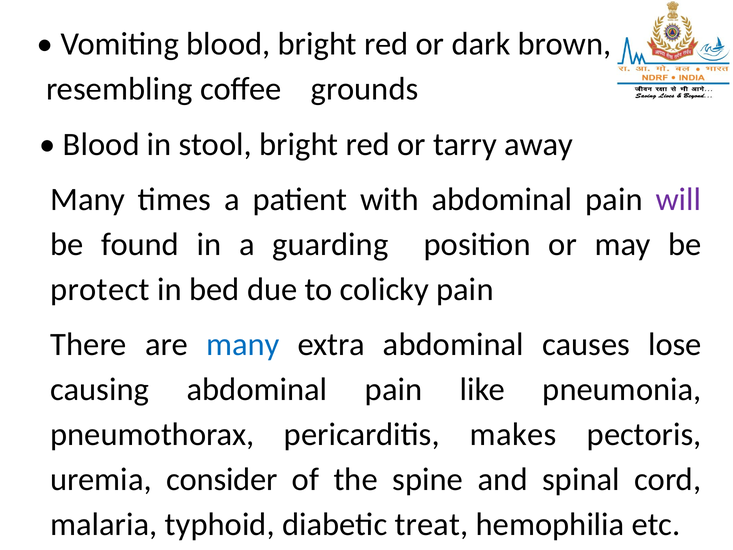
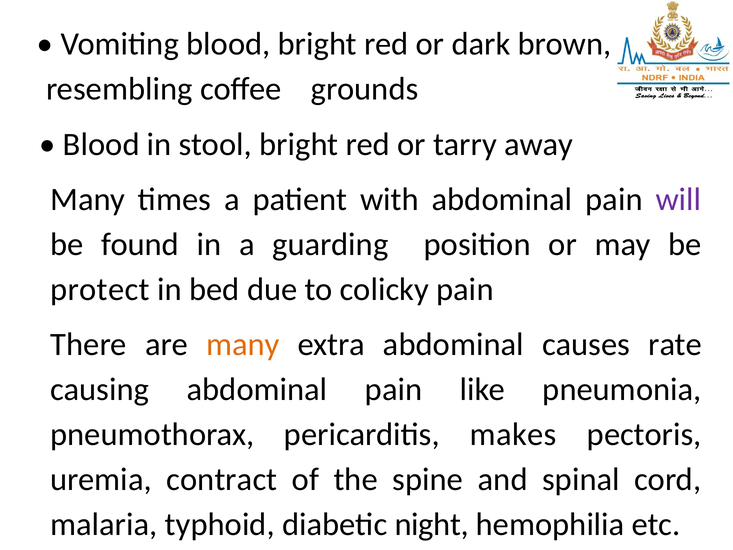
many at (243, 344) colour: blue -> orange
lose: lose -> rate
consider: consider -> contract
treat: treat -> night
